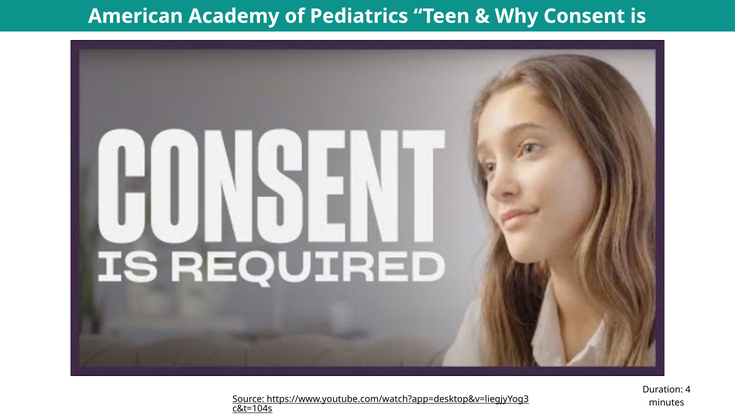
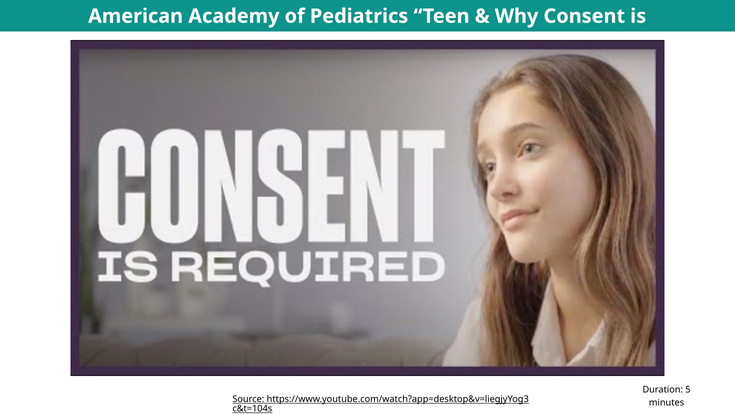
4: 4 -> 5
